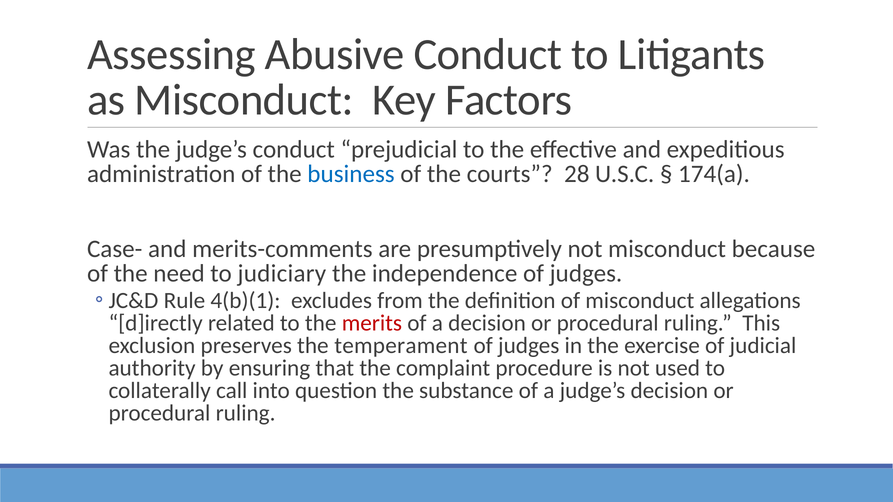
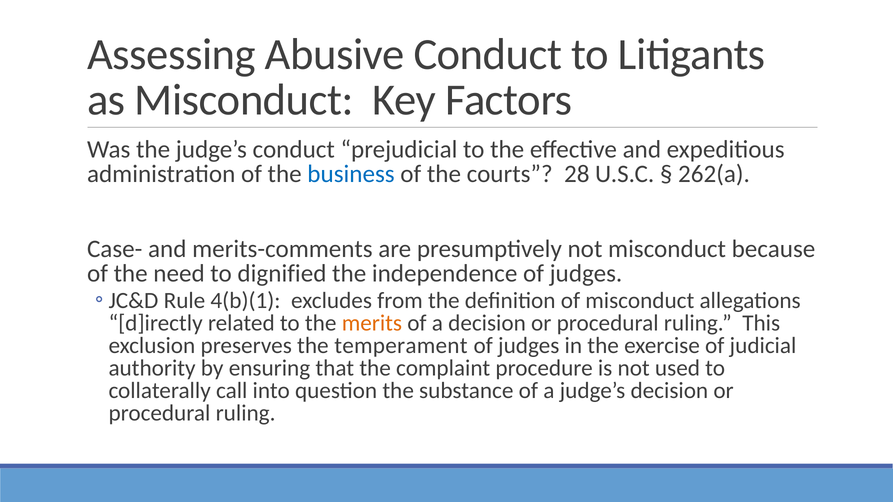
174(a: 174(a -> 262(a
judiciary: judiciary -> dignified
merits colour: red -> orange
